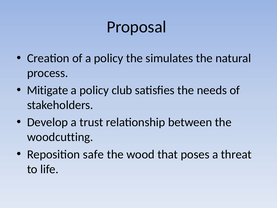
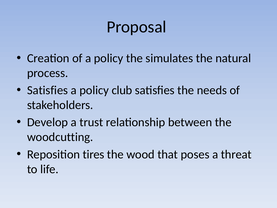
Mitigate at (48, 90): Mitigate -> Satisfies
safe: safe -> tires
